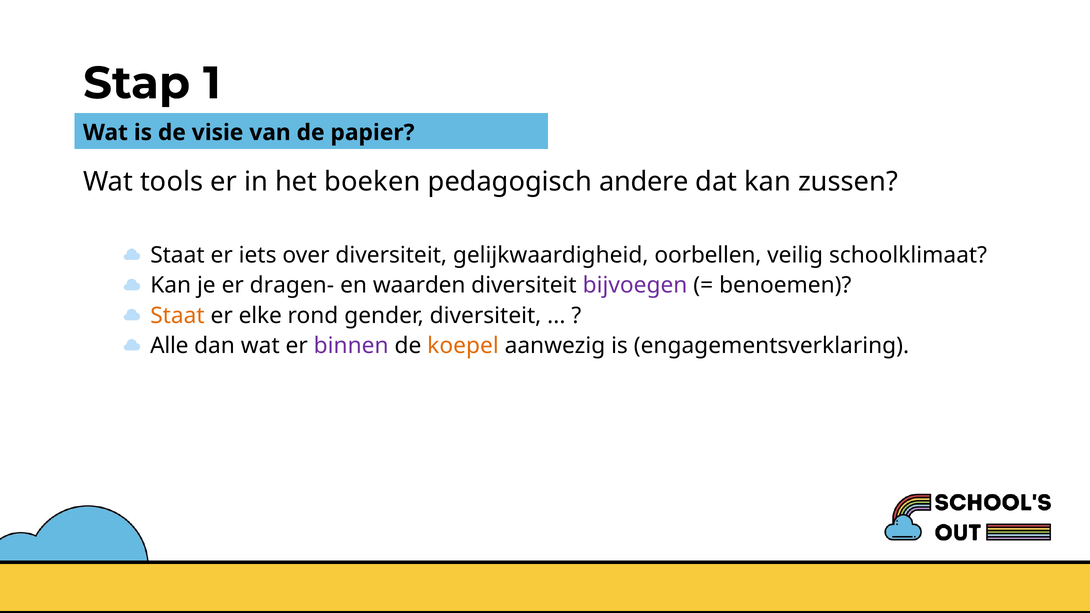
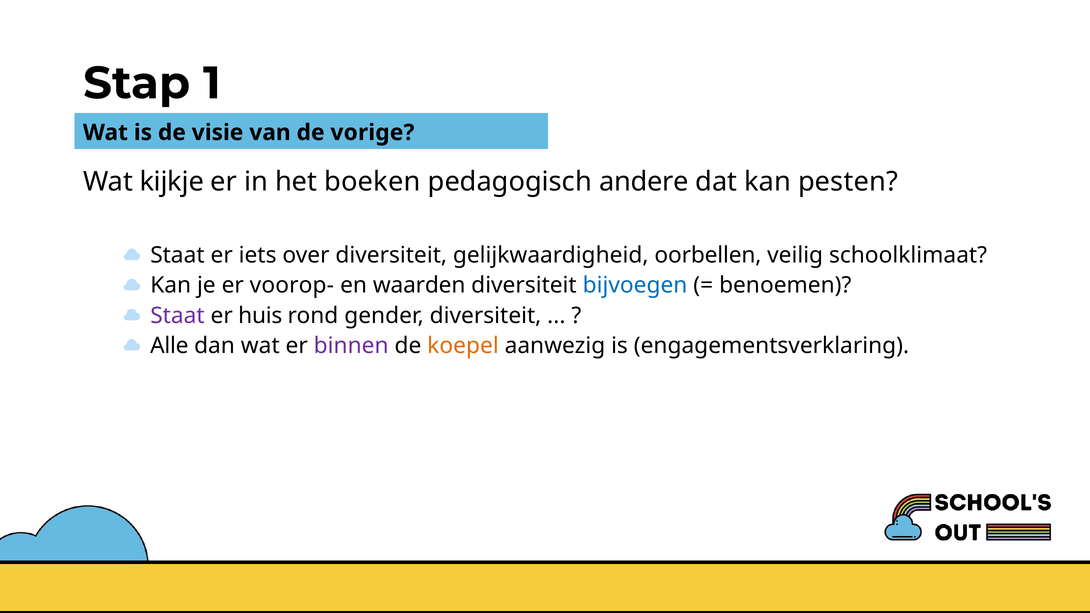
papier: papier -> vorige
tools: tools -> kijkje
zussen: zussen -> pesten
dragen-: dragen- -> voorop-
bijvoegen colour: purple -> blue
Staat at (177, 316) colour: orange -> purple
elke: elke -> huis
